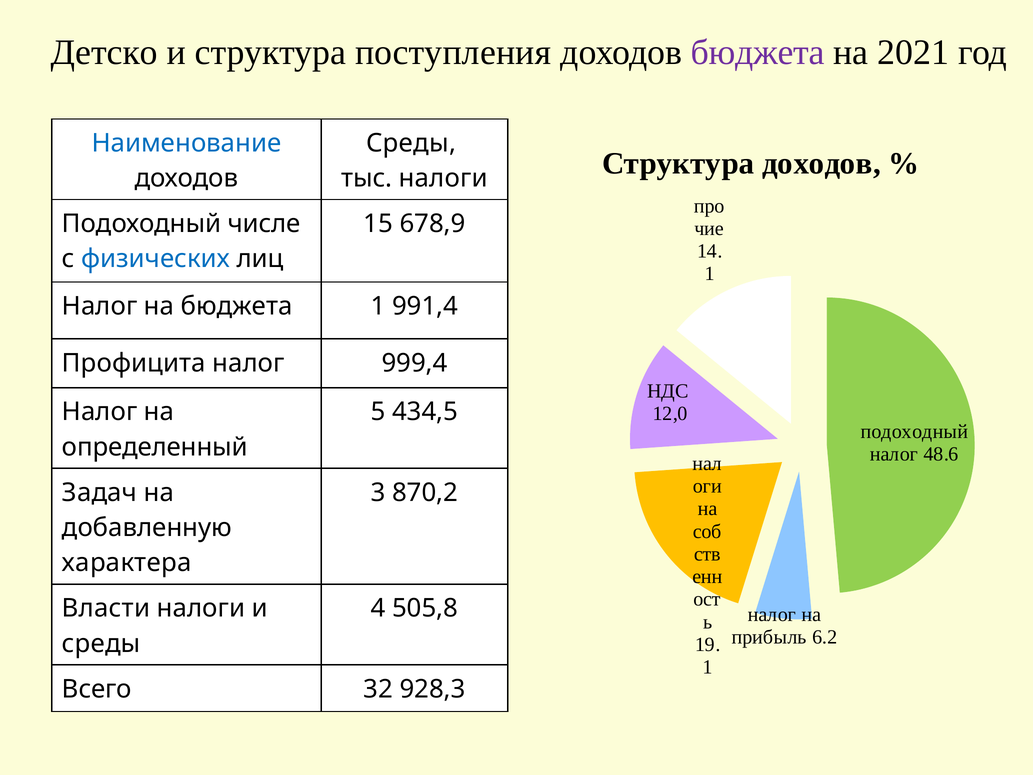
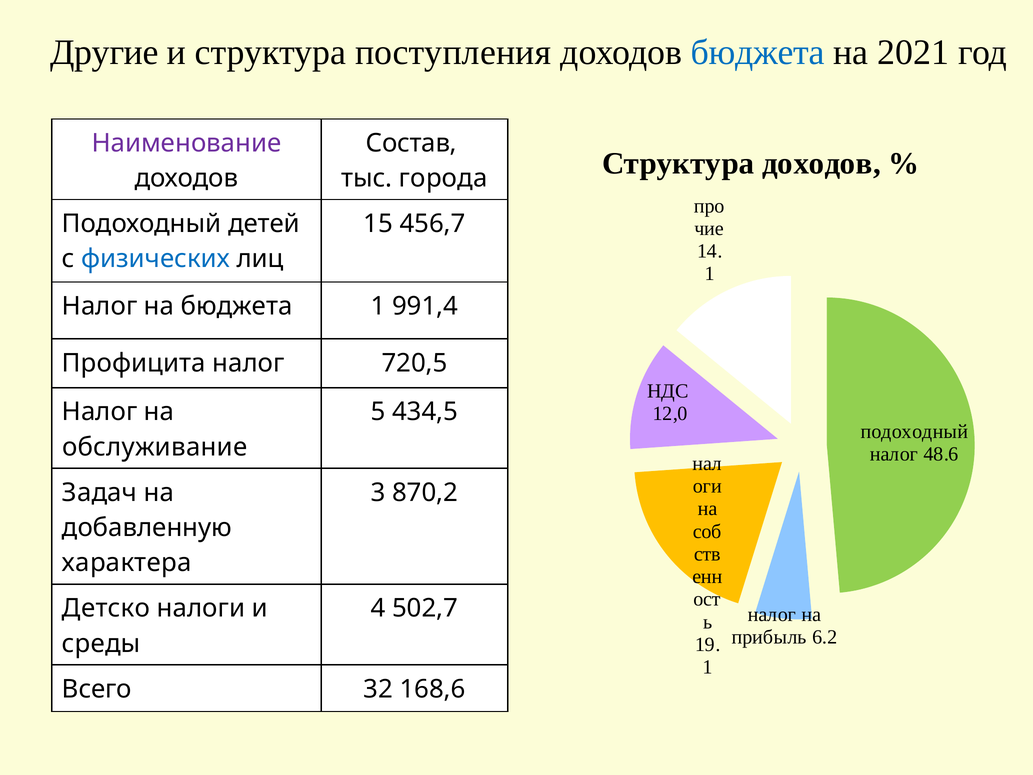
Детско: Детско -> Другие
бюджета at (758, 52) colour: purple -> blue
Наименование colour: blue -> purple
Среды at (411, 143): Среды -> Состав
тыс налоги: налоги -> города
числе: числе -> детей
678,9: 678,9 -> 456,7
999,4: 999,4 -> 720,5
определенный: определенный -> обслуживание
Власти: Власти -> Детско
505,8: 505,8 -> 502,7
928,3: 928,3 -> 168,6
